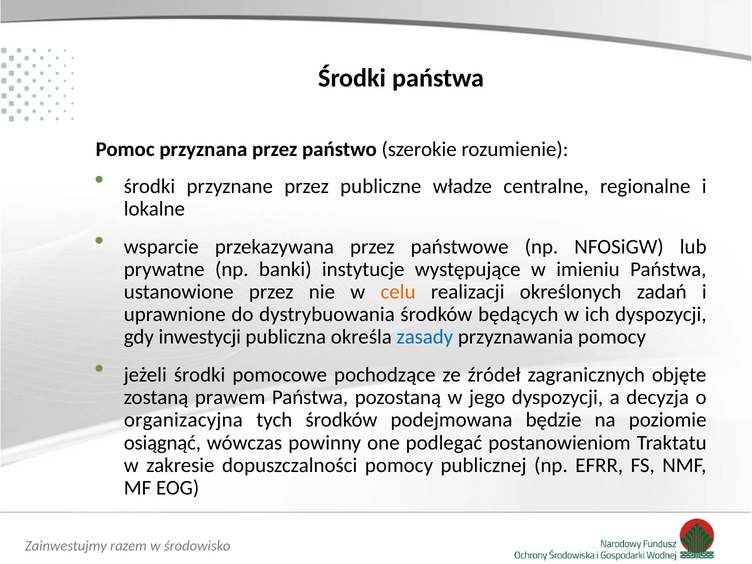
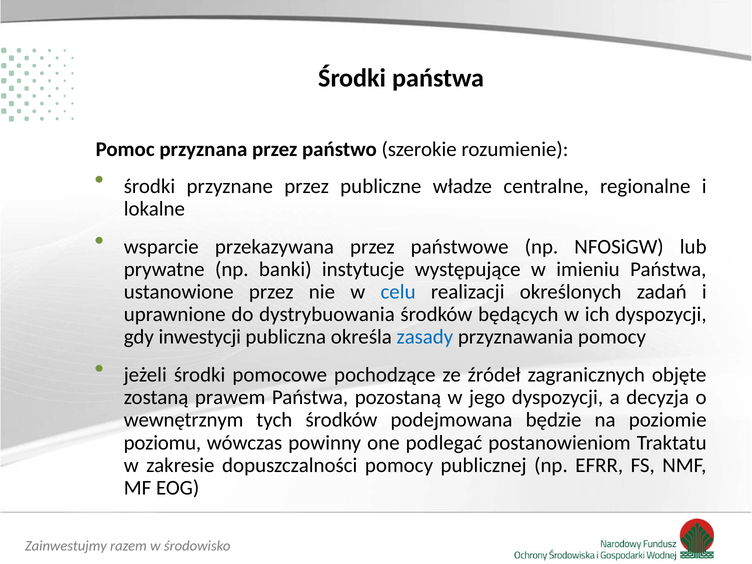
celu colour: orange -> blue
organizacyjna: organizacyjna -> wewnętrznym
osiągnąć: osiągnąć -> poziomu
